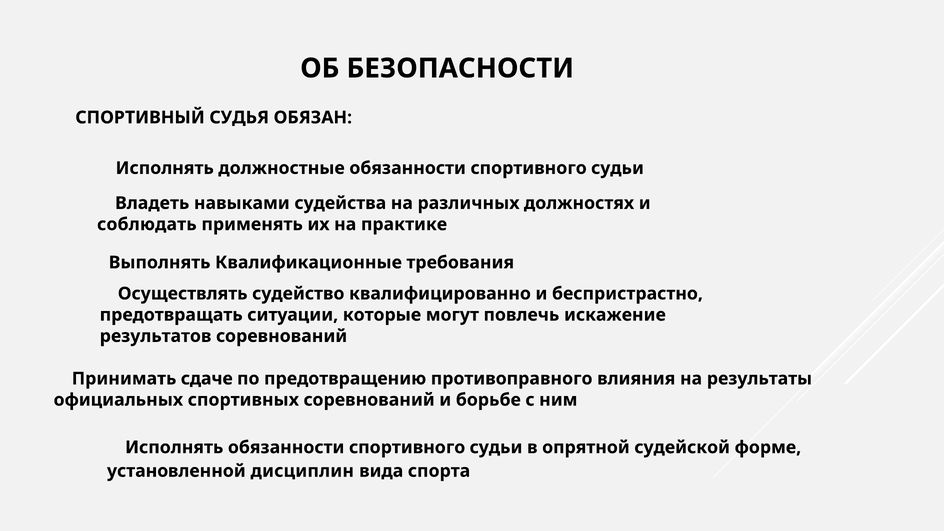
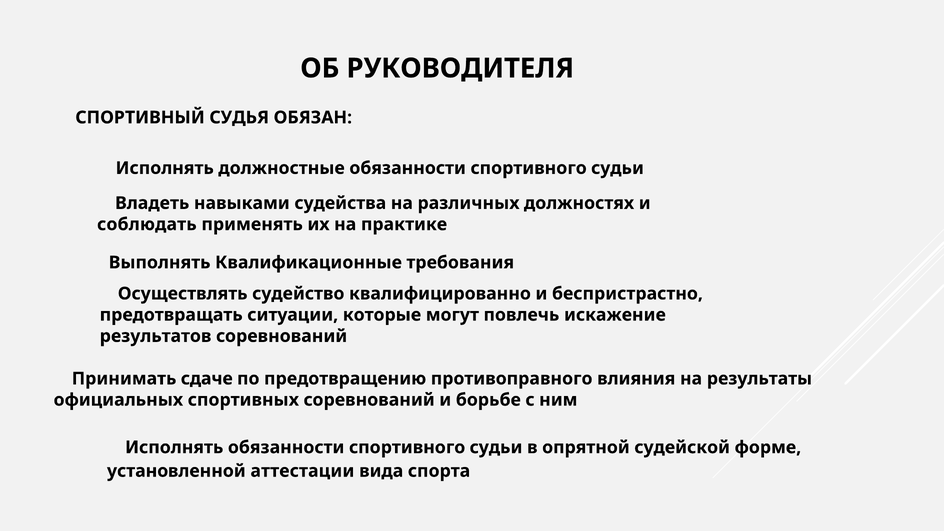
БЕЗОПАСНОСТИ: БЕЗОПАСНОСТИ -> РУКОВОДИТЕЛЯ
дисциплин: дисциплин -> аттестации
